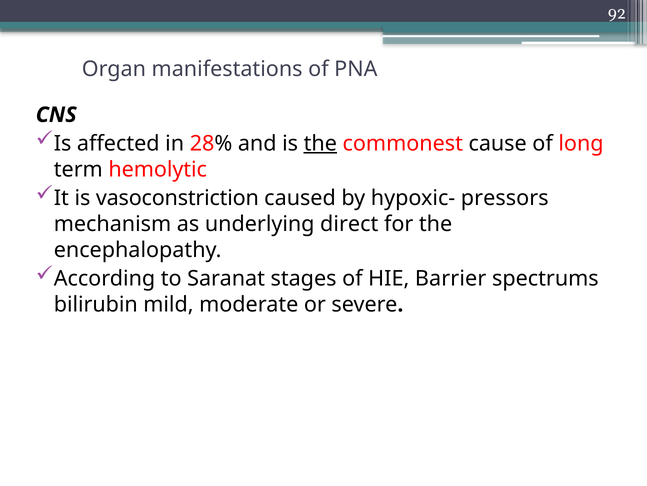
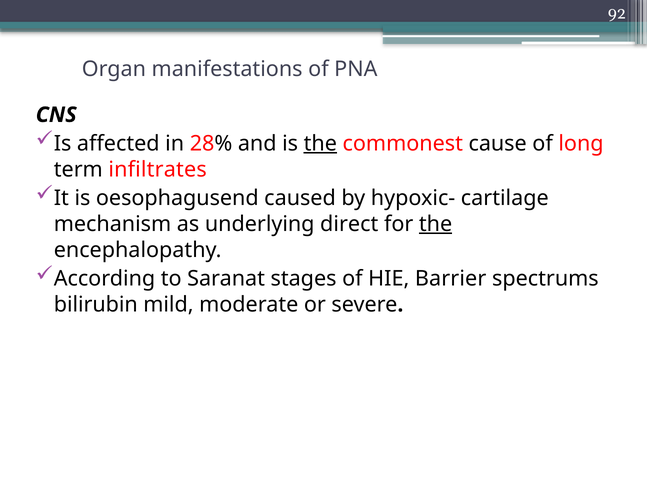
hemolytic: hemolytic -> infiltrates
vasoconstriction: vasoconstriction -> oesophagusend
pressors: pressors -> cartilage
the at (436, 224) underline: none -> present
